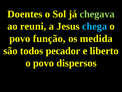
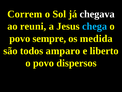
Doentes: Doentes -> Correm
chegava colour: light green -> white
função: função -> sempre
pecador: pecador -> amparo
